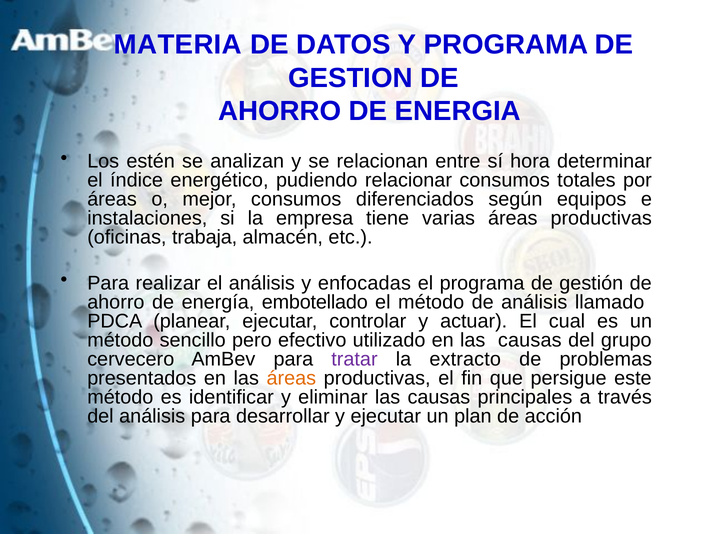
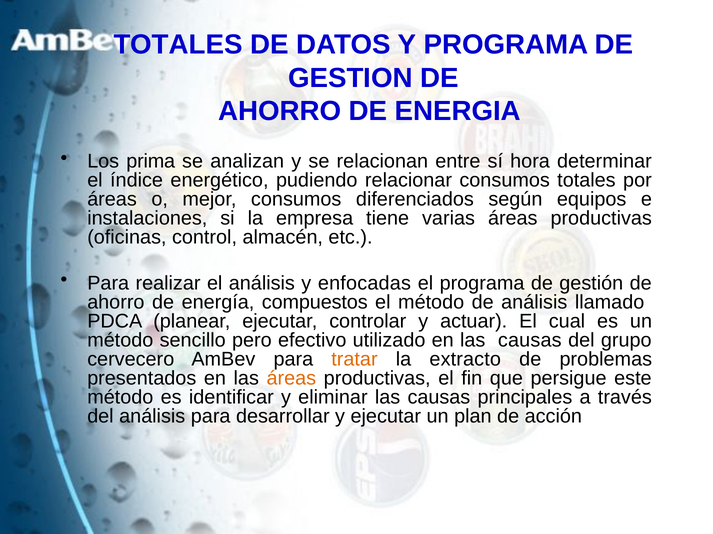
MATERIA at (178, 45): MATERIA -> TOTALES
estén: estén -> prima
trabaja: trabaja -> control
embotellado: embotellado -> compuestos
tratar colour: purple -> orange
